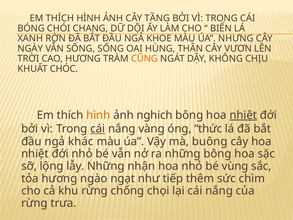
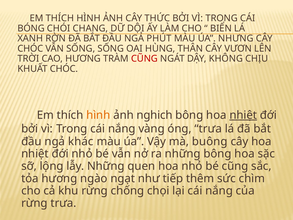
TẦNG: TẦNG -> THỨC
KHOE: KHOE -> PHÚT
NGÀY at (30, 49): NGÀY -> CHÓC
CŨNG at (144, 59) colour: orange -> red
cái at (98, 129) underline: present -> none
óng thức: thức -> trưa
nhận: nhận -> quen
bé vùng: vùng -> cũng
